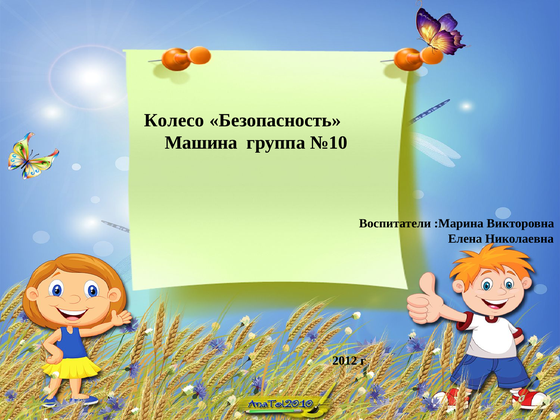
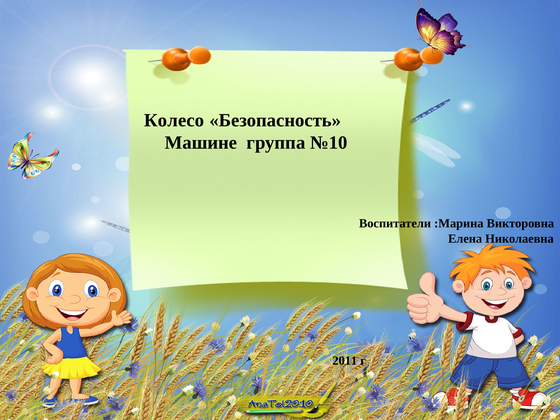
Машина: Машина -> Машине
2012: 2012 -> 2011
